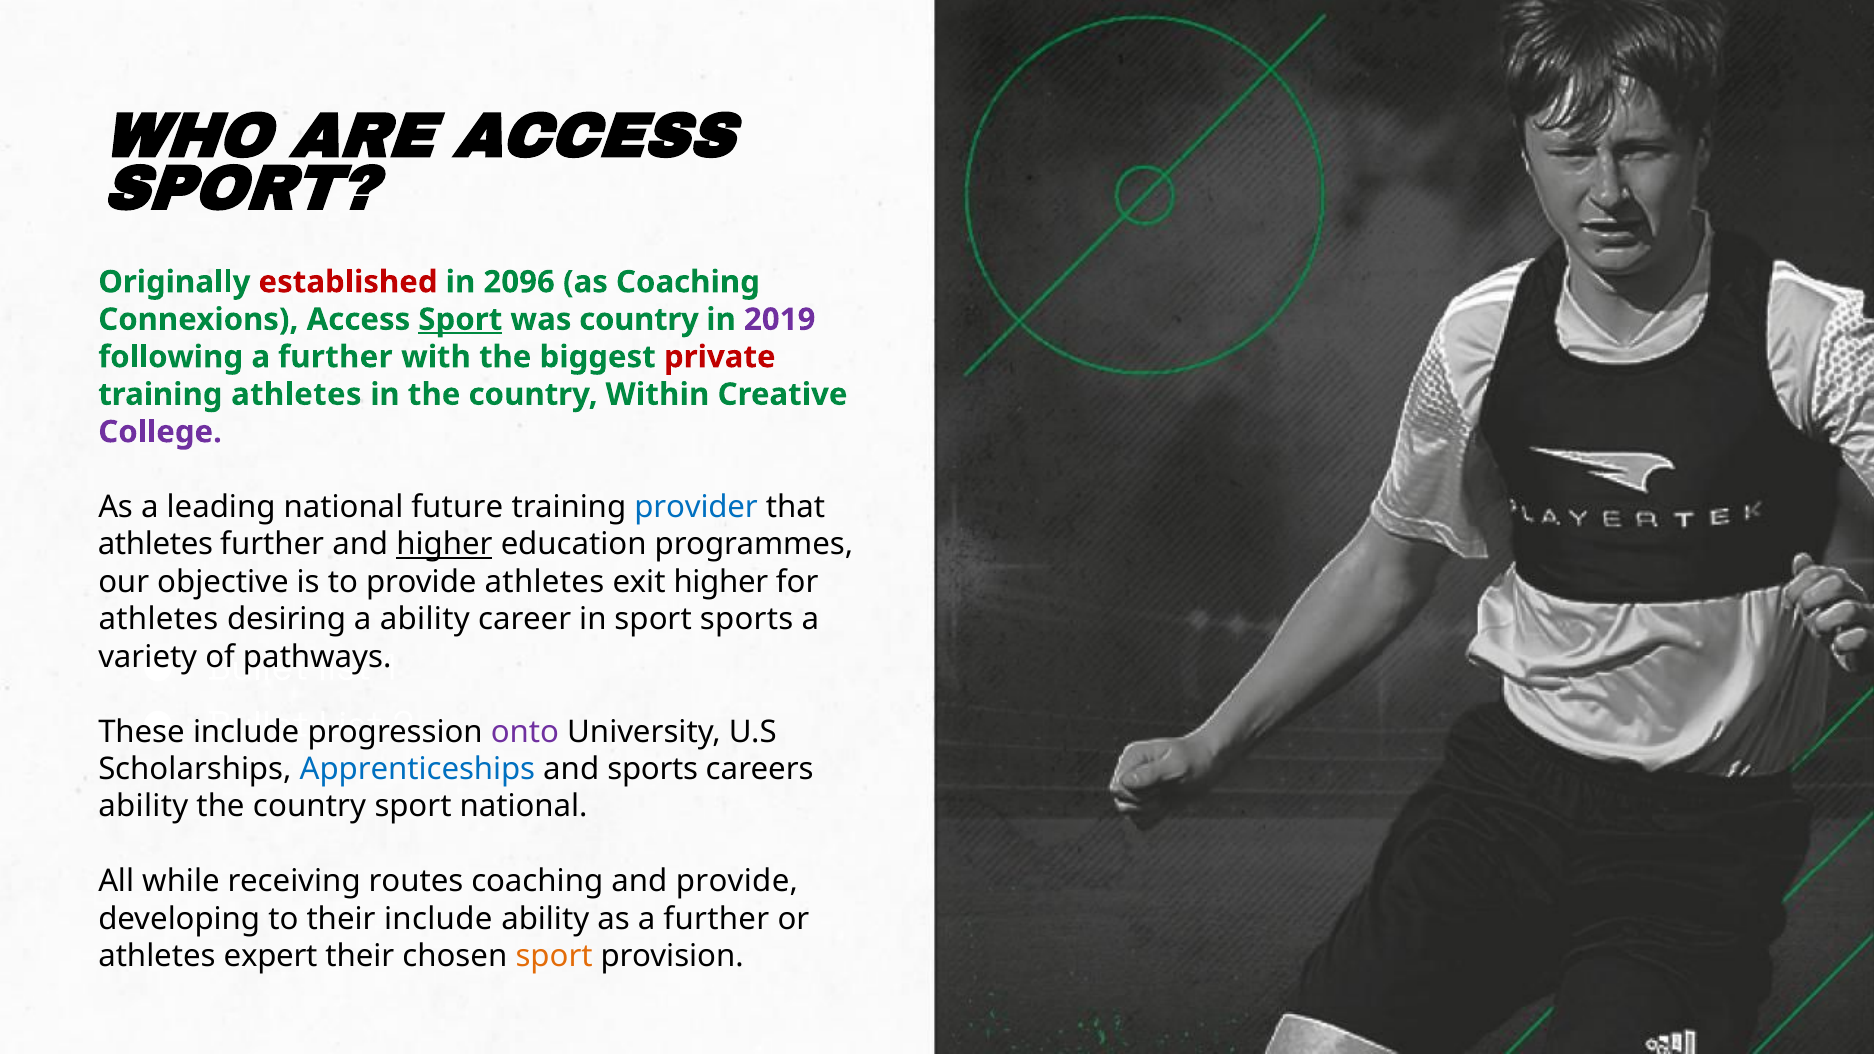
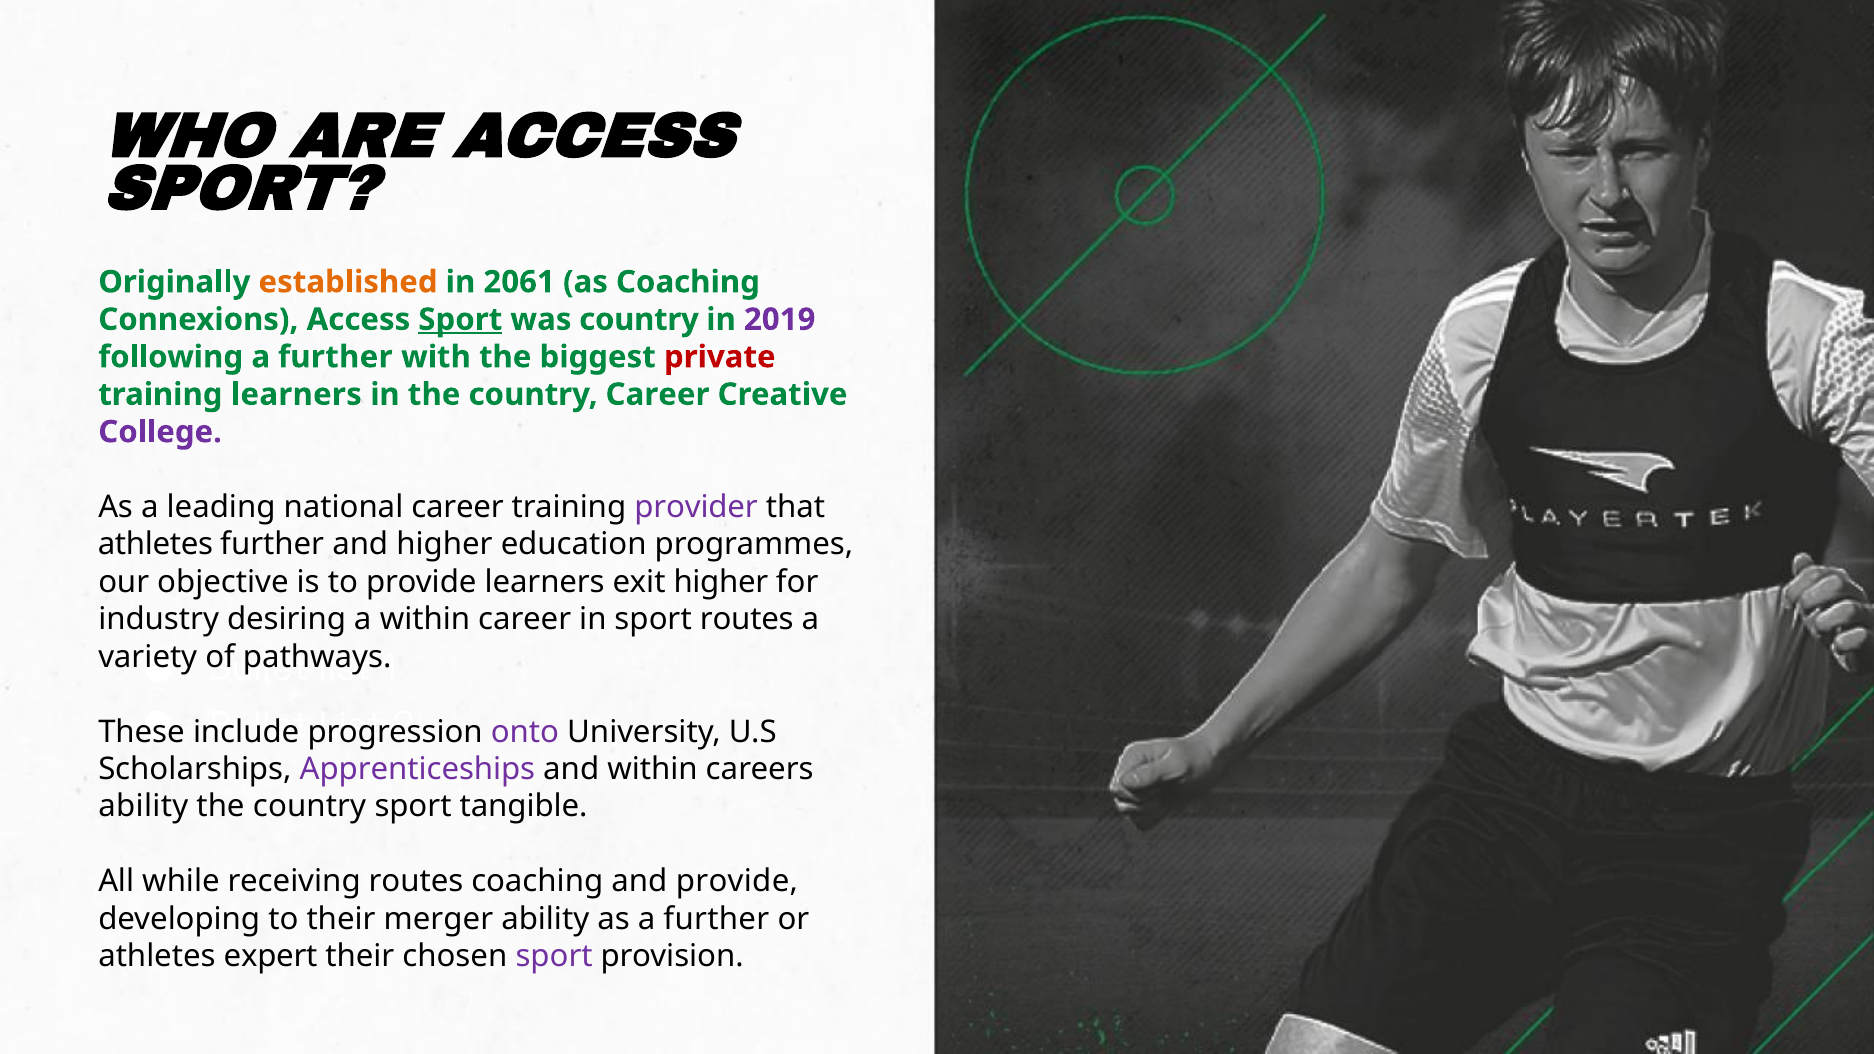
established colour: red -> orange
2096: 2096 -> 2061
training athletes: athletes -> learners
country Within: Within -> Career
national future: future -> career
provider colour: blue -> purple
higher at (444, 544) underline: present -> none
provide athletes: athletes -> learners
athletes at (158, 619): athletes -> industry
a ability: ability -> within
sport sports: sports -> routes
Apprenticeships colour: blue -> purple
and sports: sports -> within
sport national: national -> tangible
their include: include -> merger
sport at (554, 957) colour: orange -> purple
